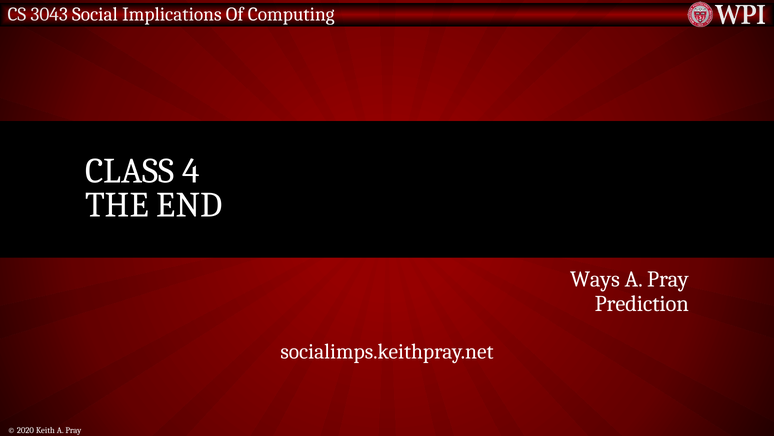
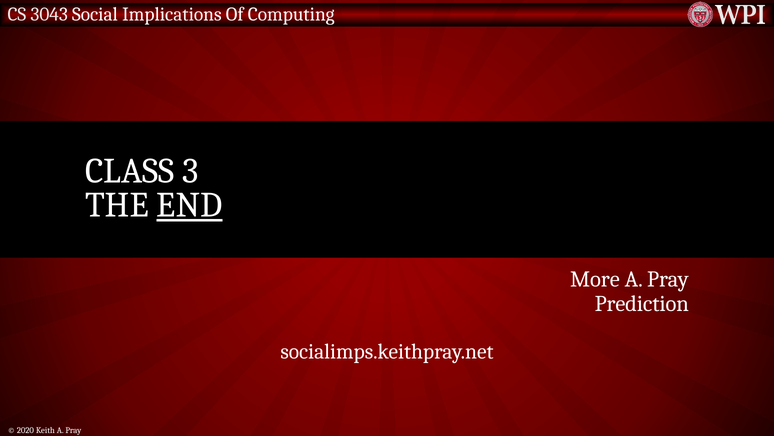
4: 4 -> 3
END underline: none -> present
Ways: Ways -> More
